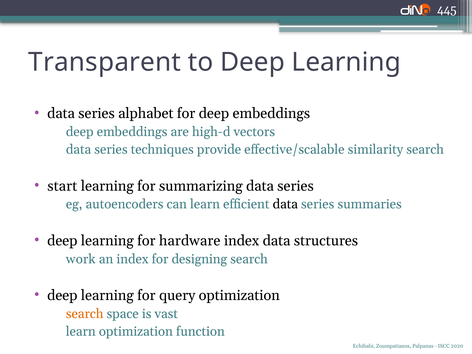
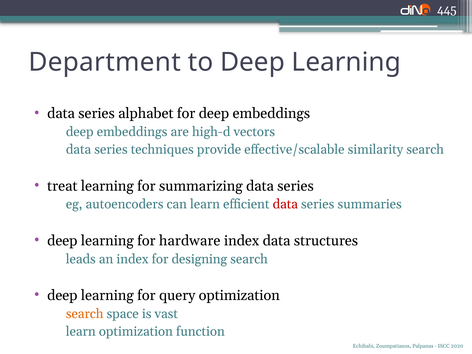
Transparent: Transparent -> Department
start: start -> treat
data at (285, 204) colour: black -> red
work: work -> leads
